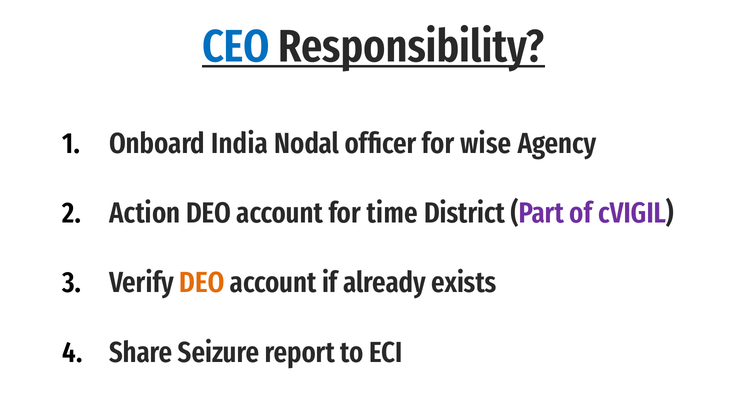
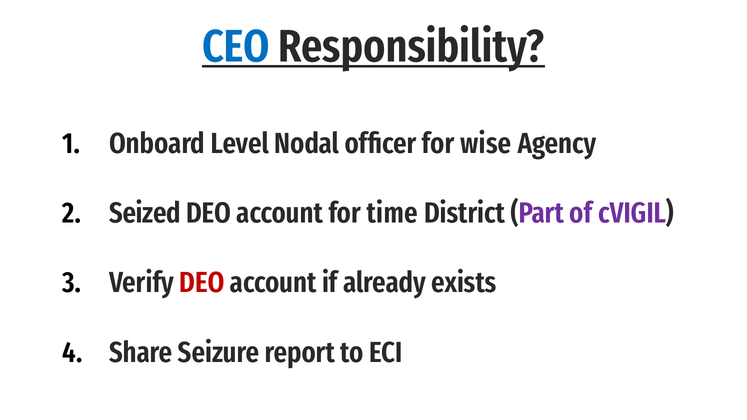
India: India -> Level
Action: Action -> Seized
DEO at (202, 283) colour: orange -> red
